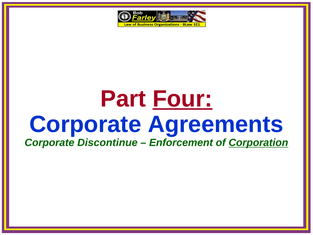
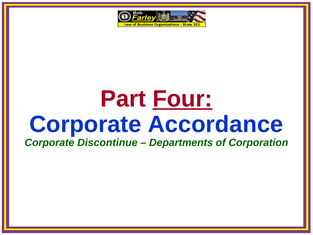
Agreements: Agreements -> Accordance
Enforcement: Enforcement -> Departments
Corporation underline: present -> none
